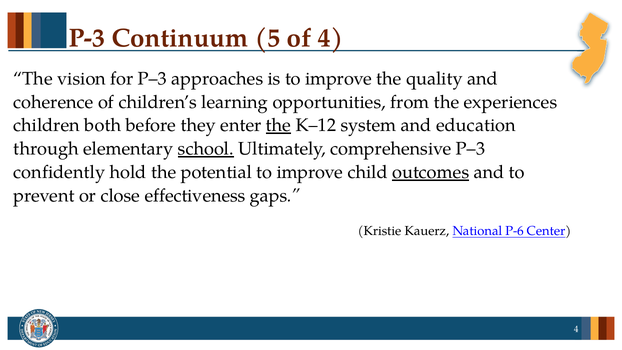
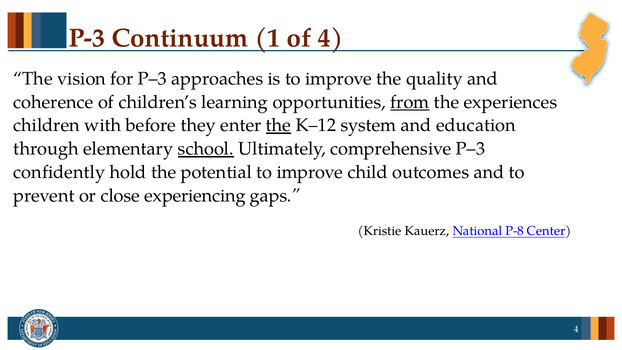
5: 5 -> 1
from underline: none -> present
both: both -> with
outcomes underline: present -> none
effectiveness: effectiveness -> experiencing
P-6: P-6 -> P-8
